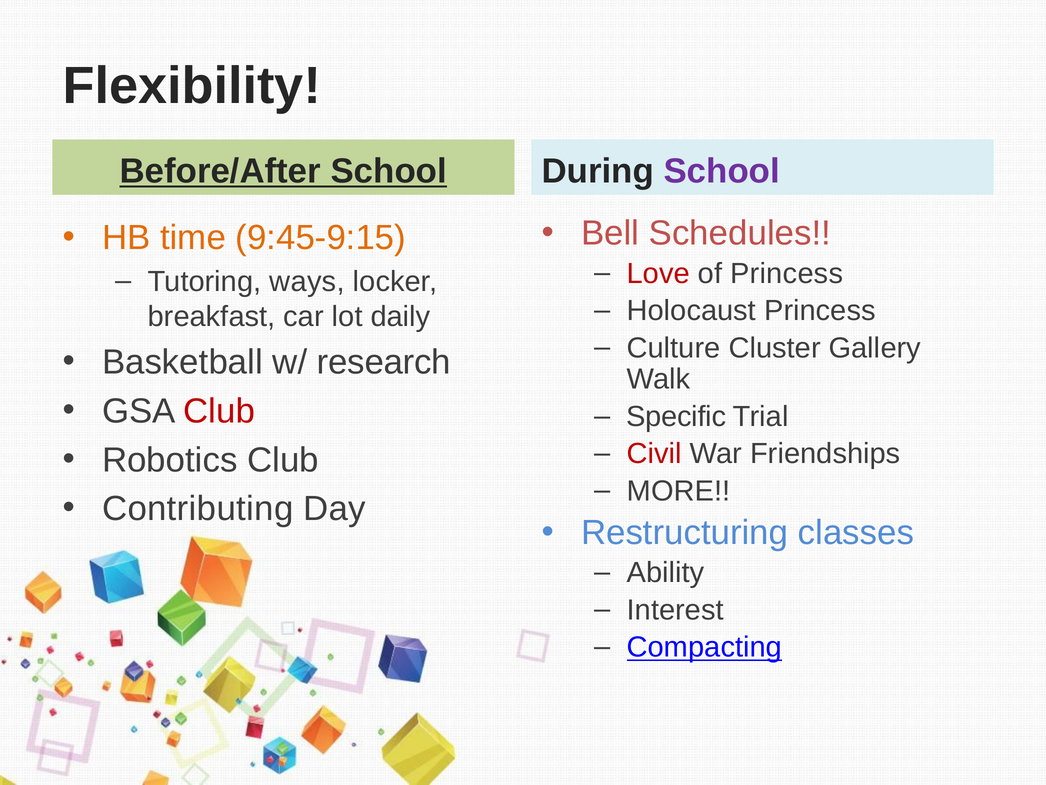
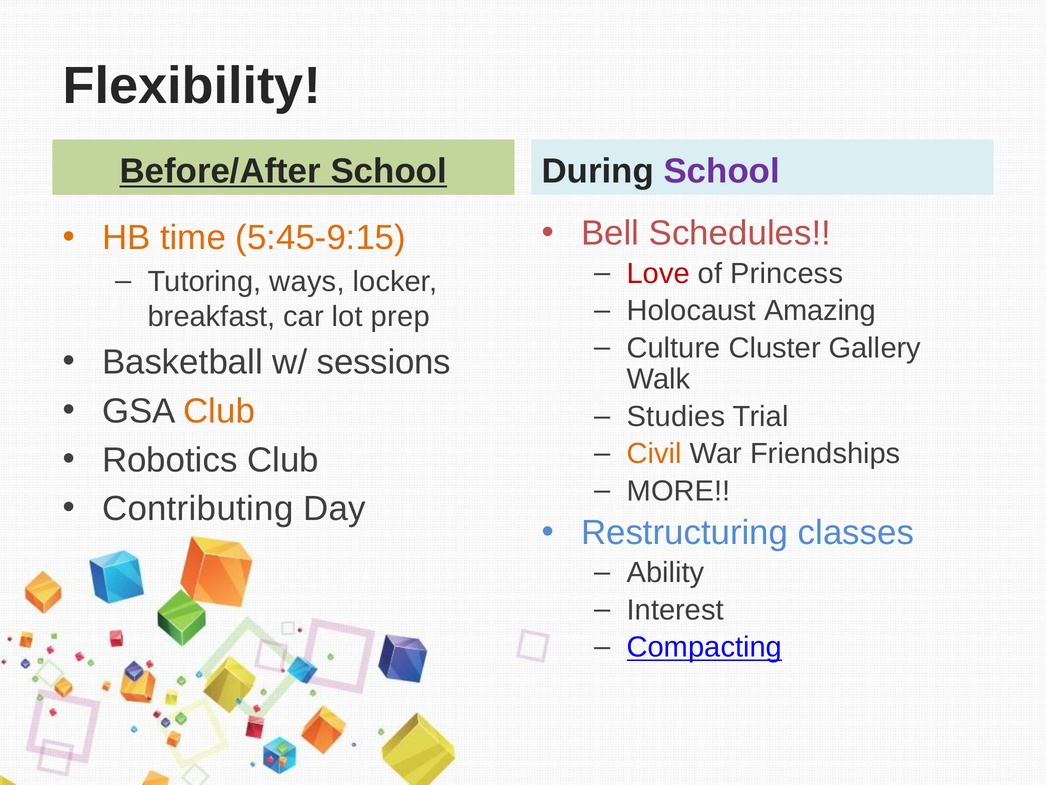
9:45-9:15: 9:45-9:15 -> 5:45-9:15
Holocaust Princess: Princess -> Amazing
daily: daily -> prep
research: research -> sessions
Club at (219, 411) colour: red -> orange
Specific: Specific -> Studies
Civil colour: red -> orange
